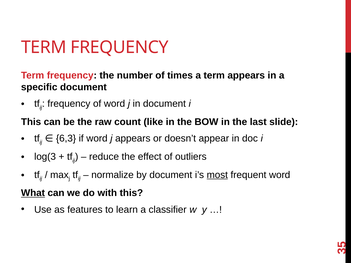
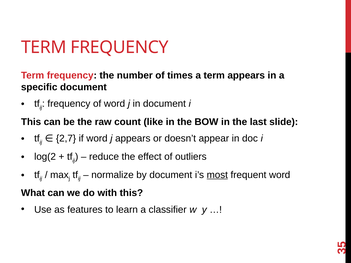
6,3: 6,3 -> 2,7
log(3: log(3 -> log(2
What underline: present -> none
